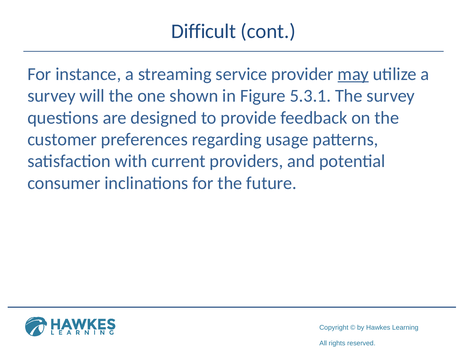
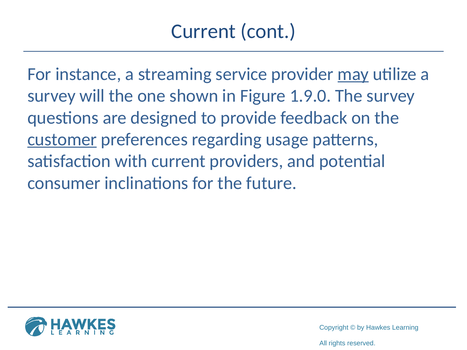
Difficult at (204, 31): Difficult -> Current
5.3.1: 5.3.1 -> 1.9.0
customer underline: none -> present
